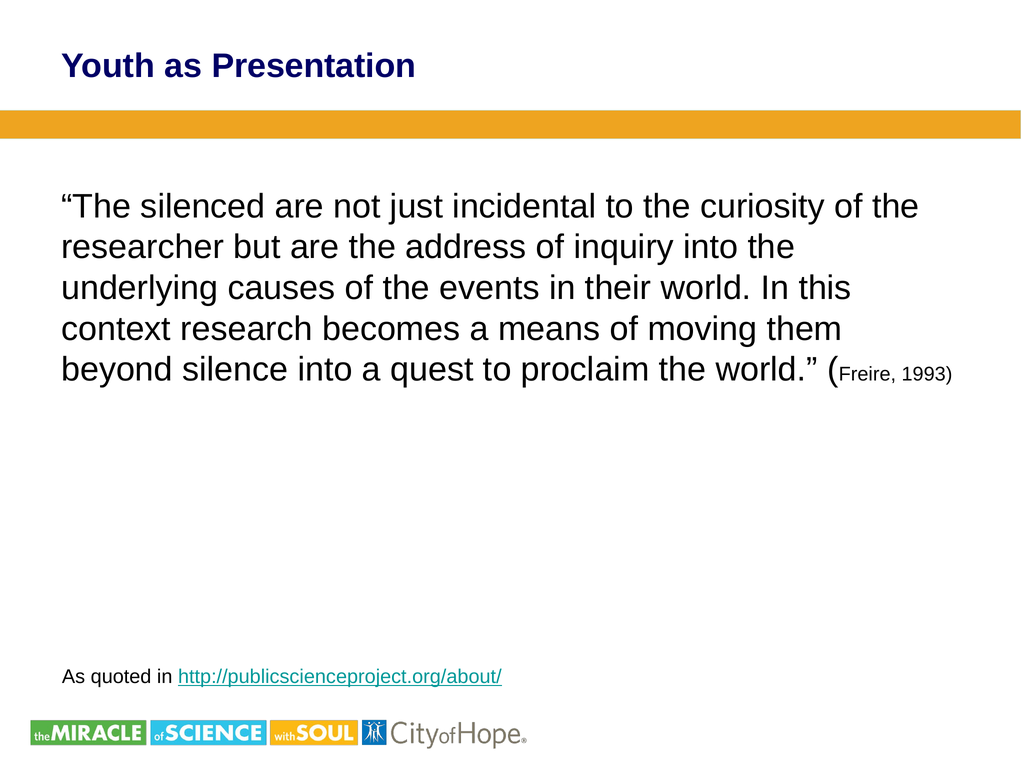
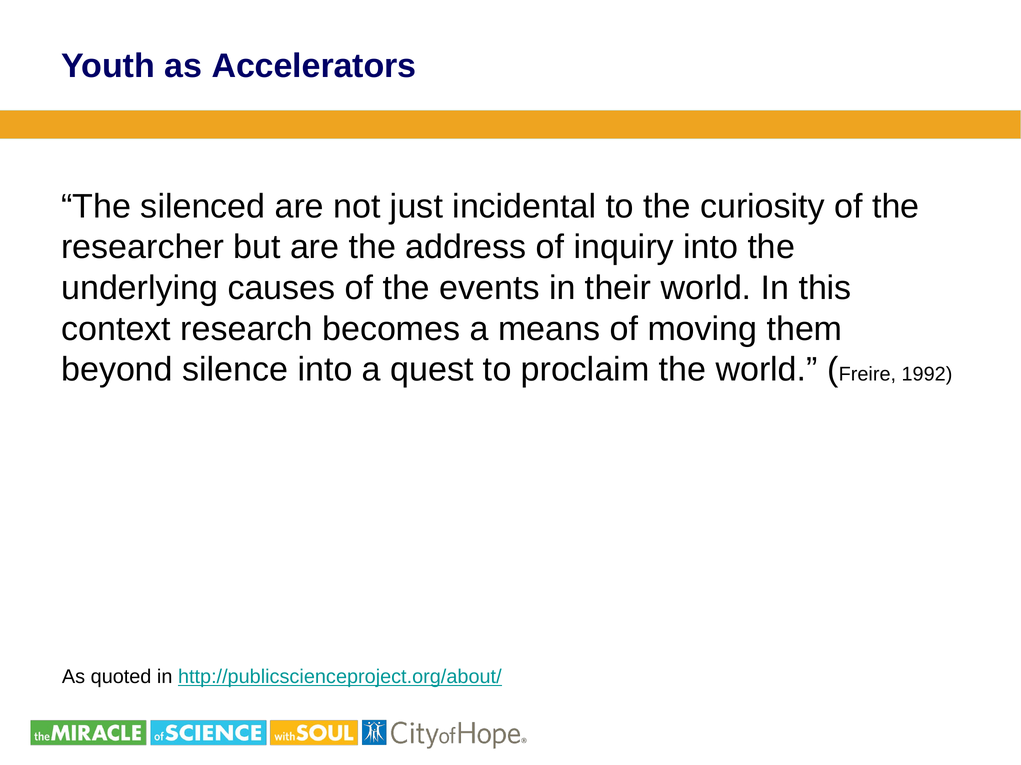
Presentation: Presentation -> Accelerators
1993: 1993 -> 1992
